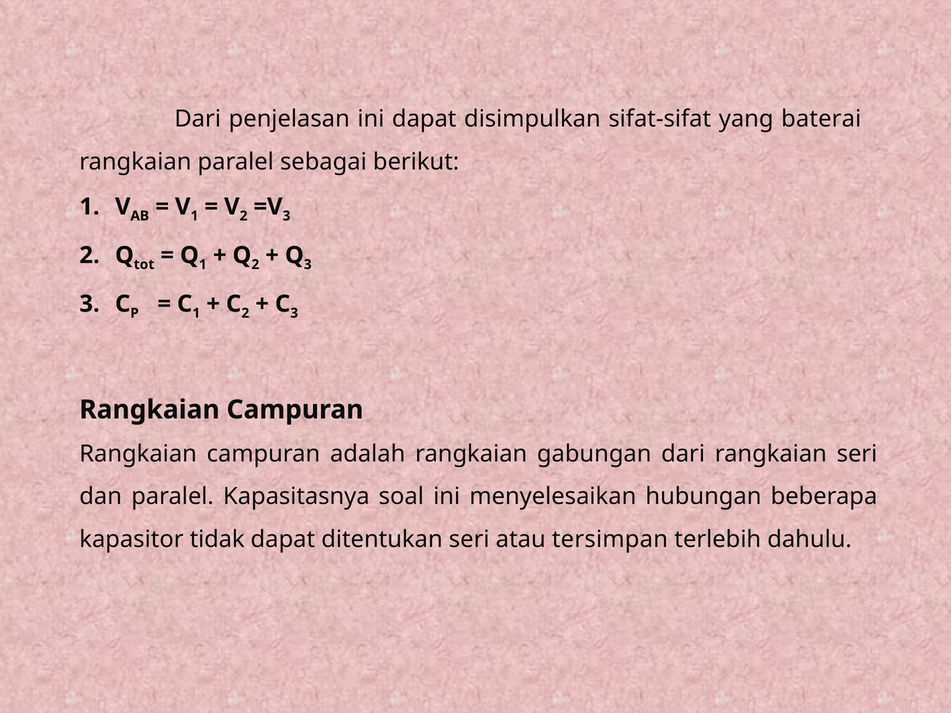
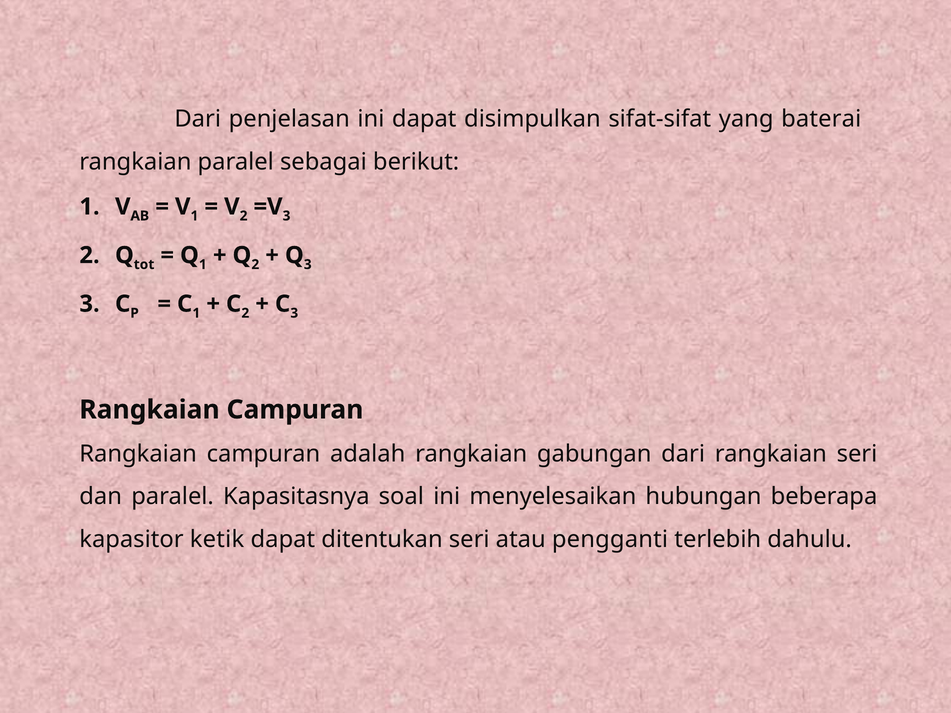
tidak: tidak -> ketik
tersimpan: tersimpan -> pengganti
